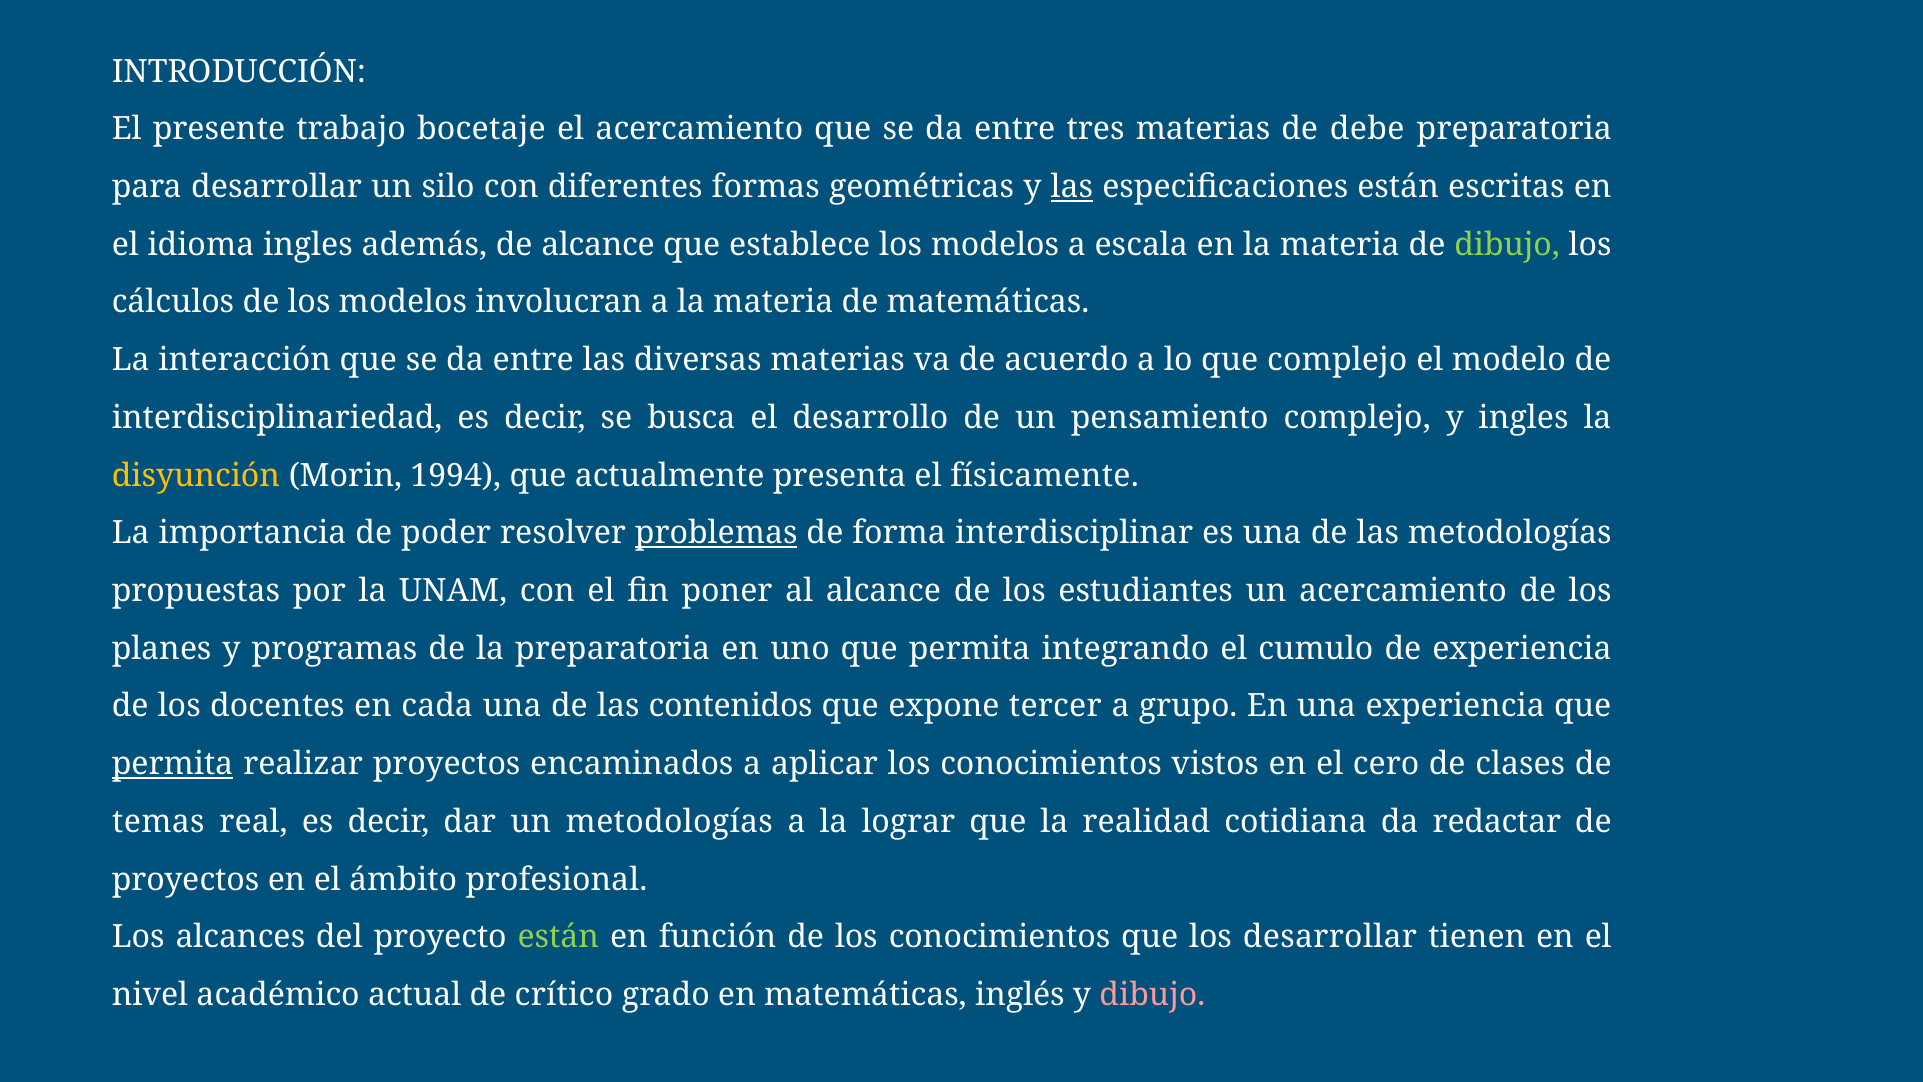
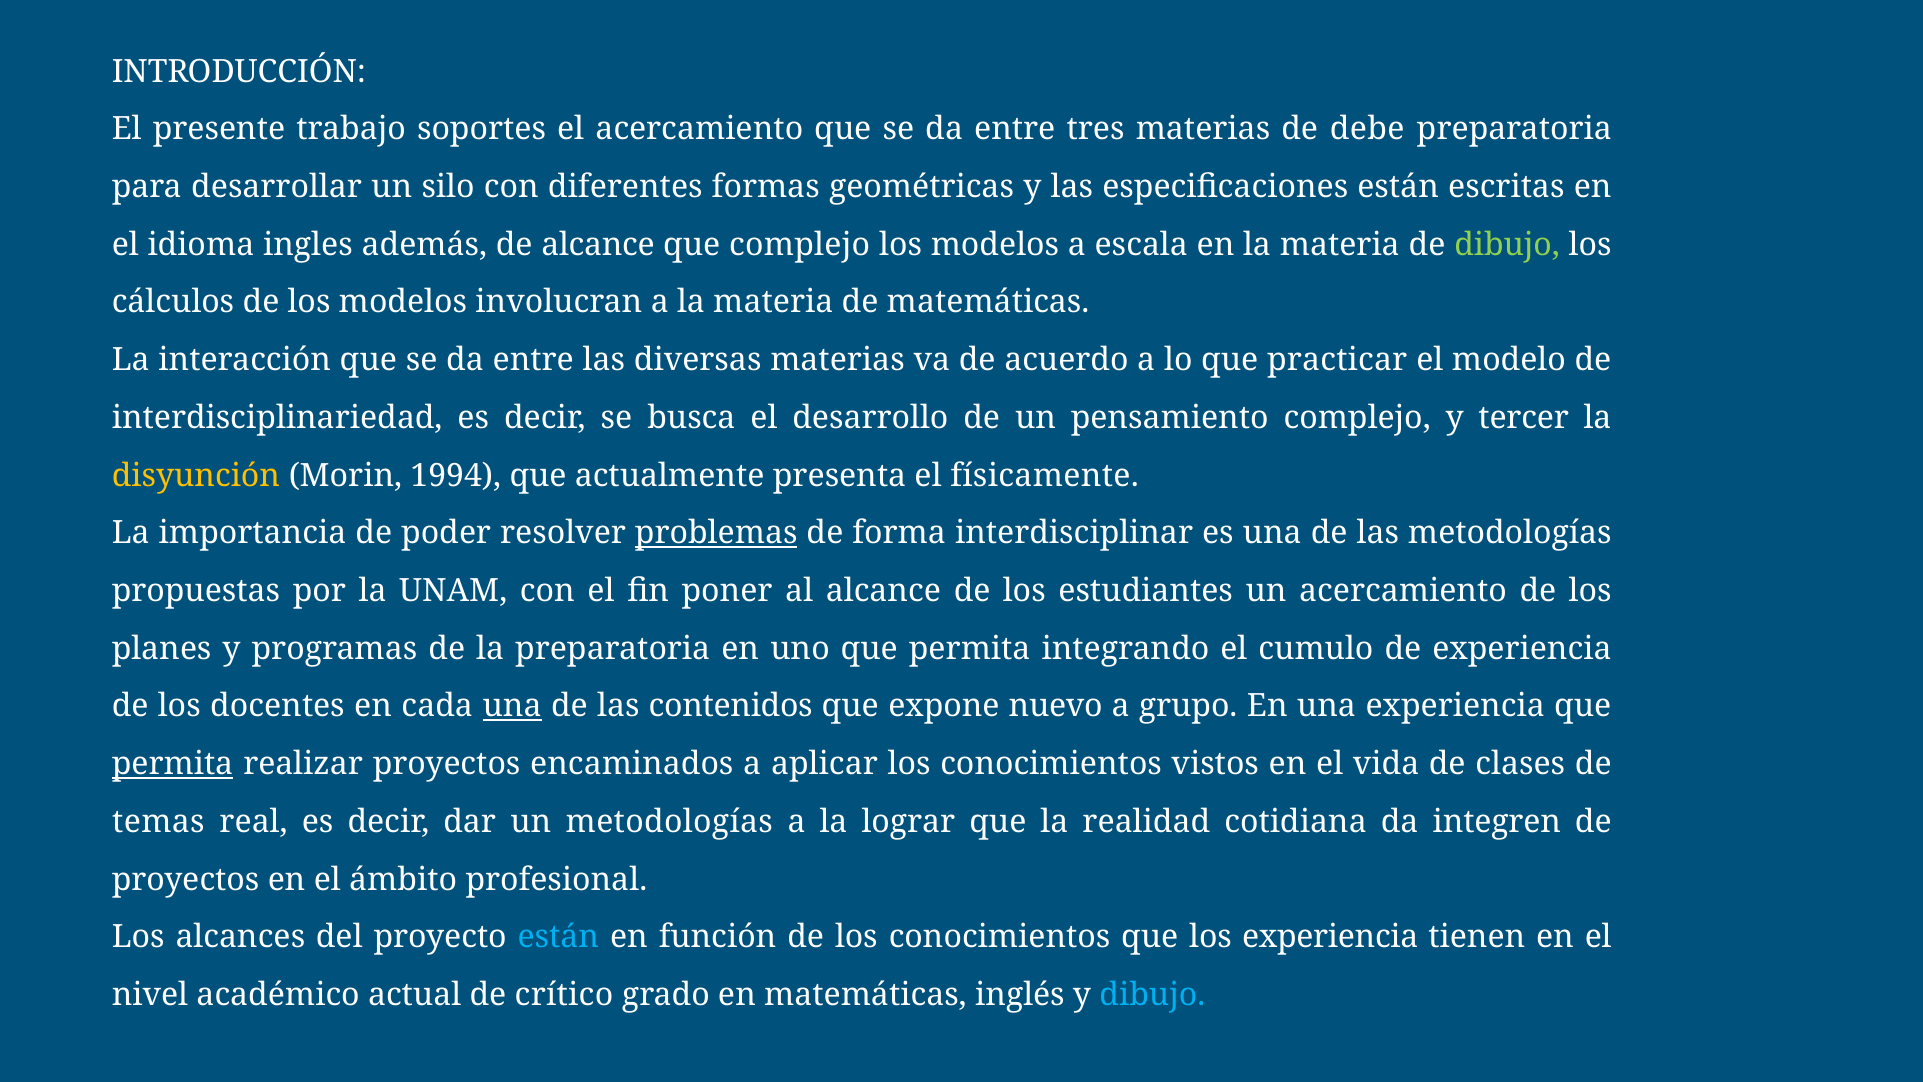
bocetaje: bocetaje -> soportes
las at (1072, 187) underline: present -> none
que establece: establece -> complejo
que complejo: complejo -> practicar
y ingles: ingles -> tercer
una at (512, 706) underline: none -> present
tercer: tercer -> nuevo
cero: cero -> vida
redactar: redactar -> integren
están at (558, 937) colour: light green -> light blue
los desarrollar: desarrollar -> experiencia
dibujo at (1152, 995) colour: pink -> light blue
